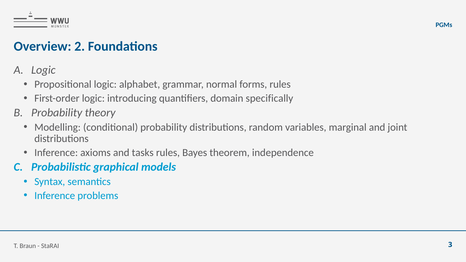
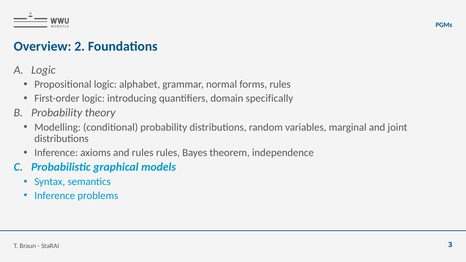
and tasks: tasks -> rules
